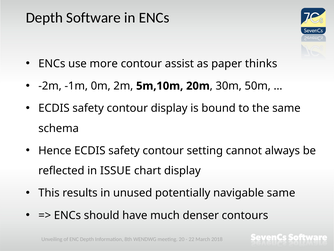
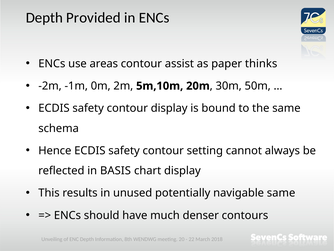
Software: Software -> Provided
more: more -> areas
ISSUE: ISSUE -> BASIS
